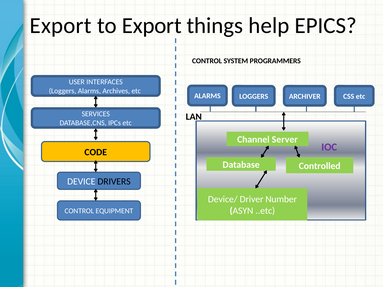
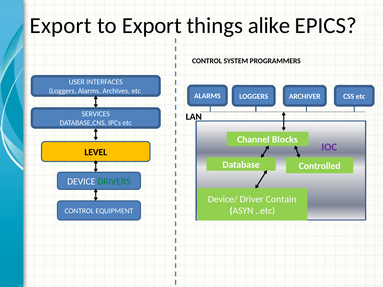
help: help -> alike
Server: Server -> Blocks
CODE: CODE -> LEVEL
DRIVERS colour: black -> green
Number: Number -> Contain
